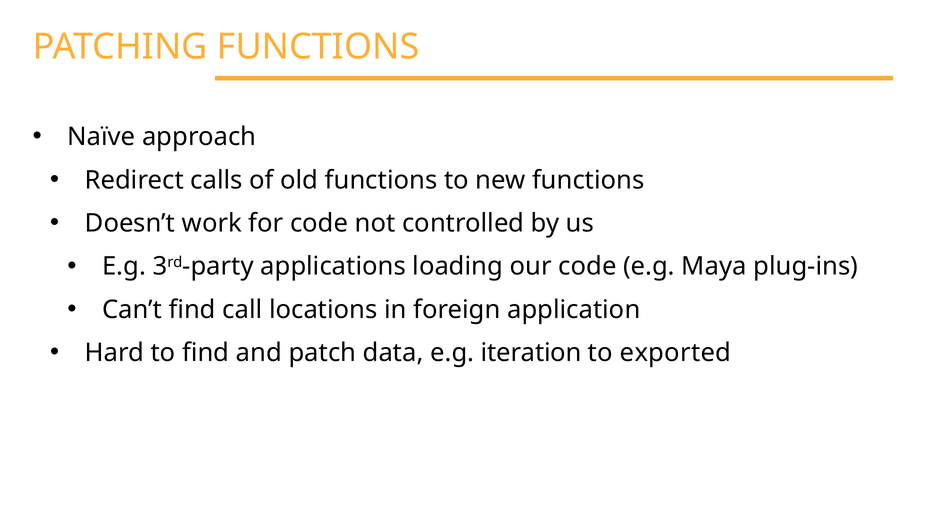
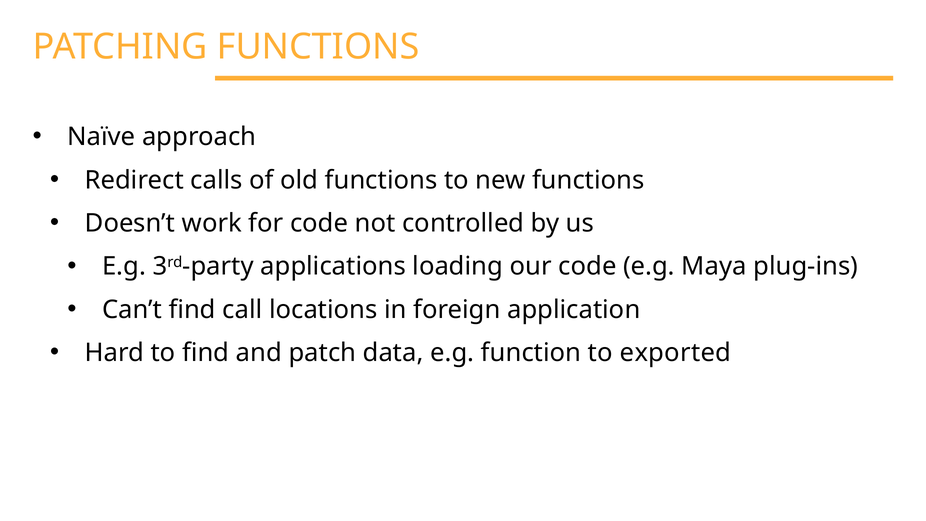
iteration: iteration -> function
